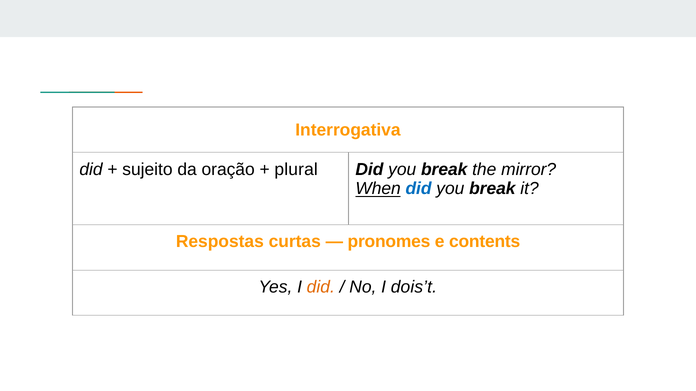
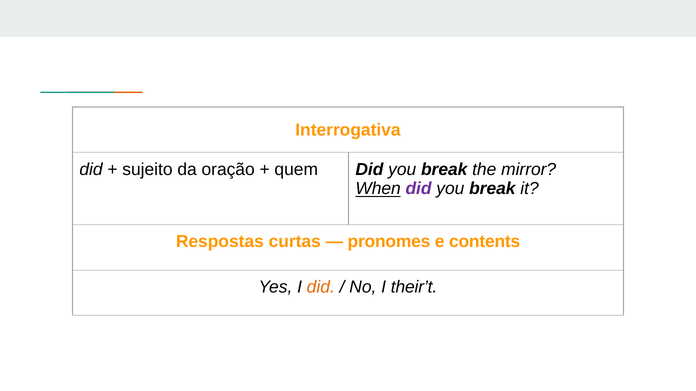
plural: plural -> quem
did at (419, 189) colour: blue -> purple
dois’t: dois’t -> their’t
